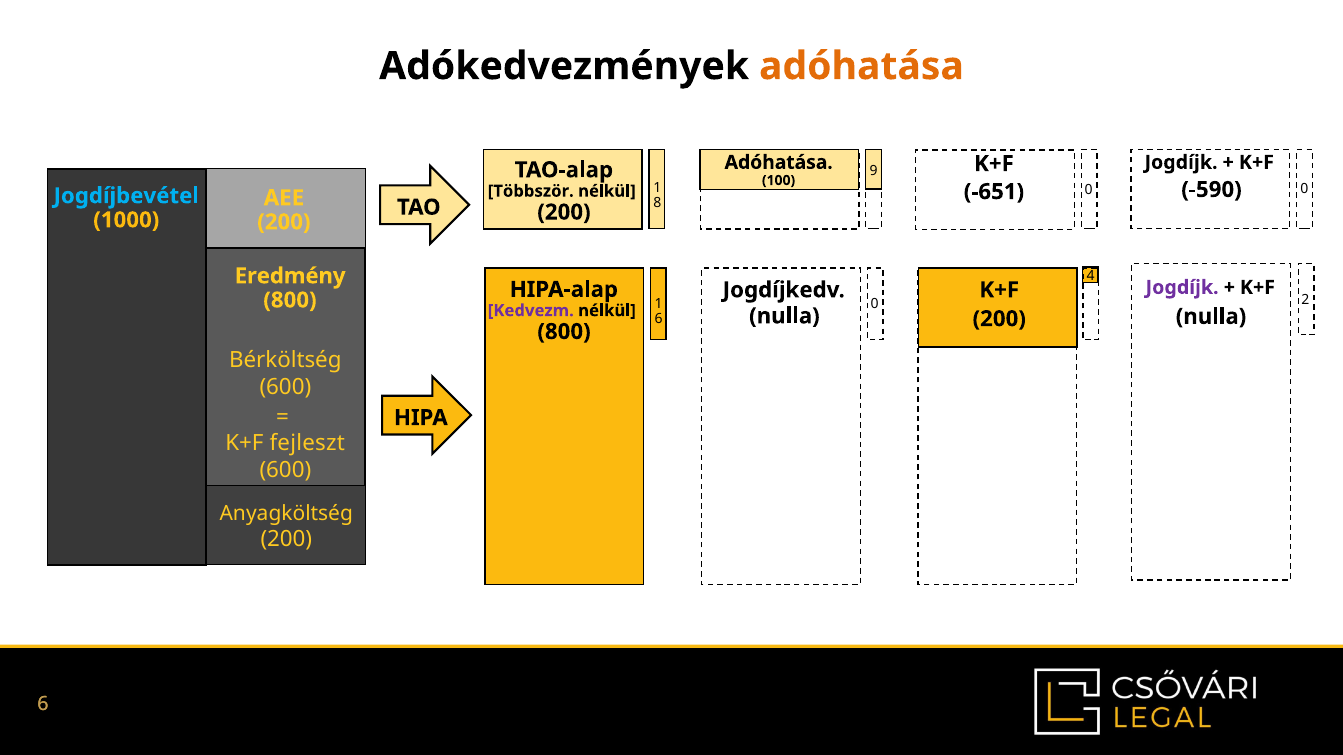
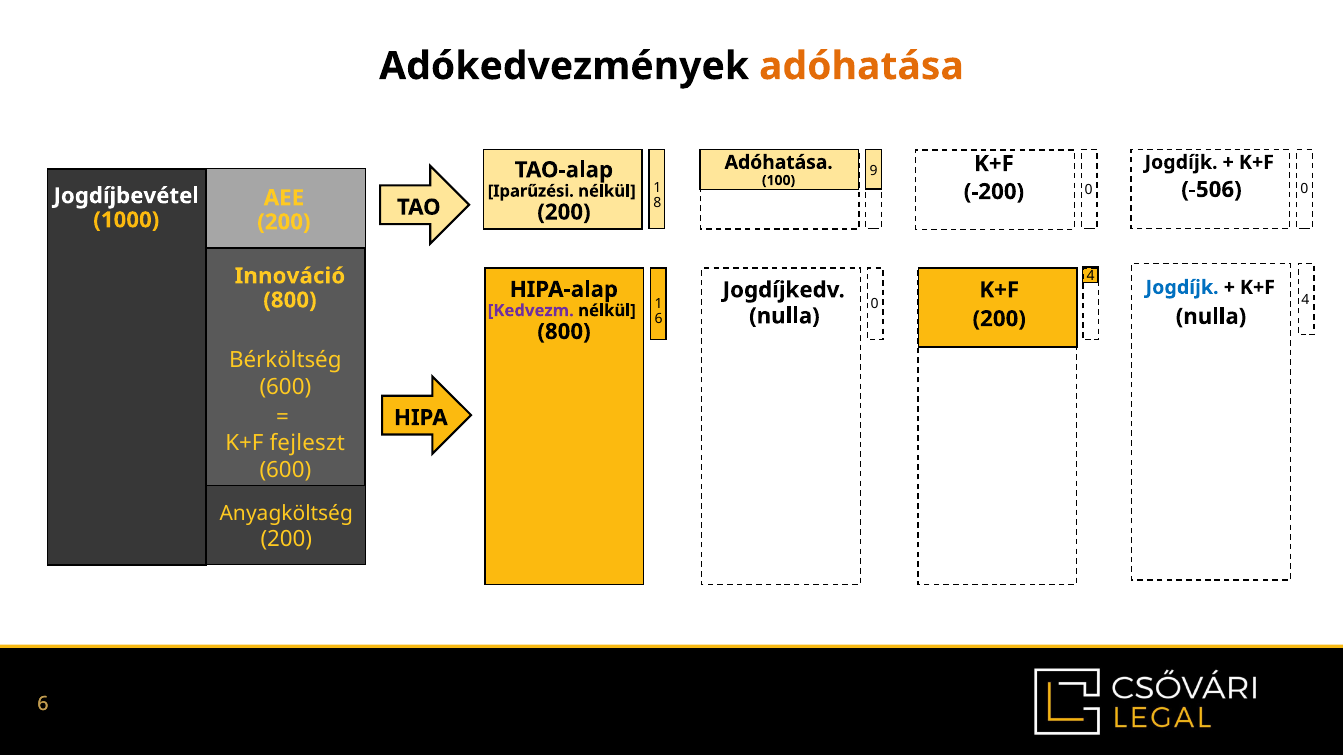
-590: -590 -> -506
-651: -651 -> -200
Többször: Többször -> Iparűzési
Jogdíjbevétel colour: light blue -> white
Eredmény: Eredmény -> Innováció
Jogdíjk at (1182, 288) colour: purple -> blue
K+F 2: 2 -> 4
